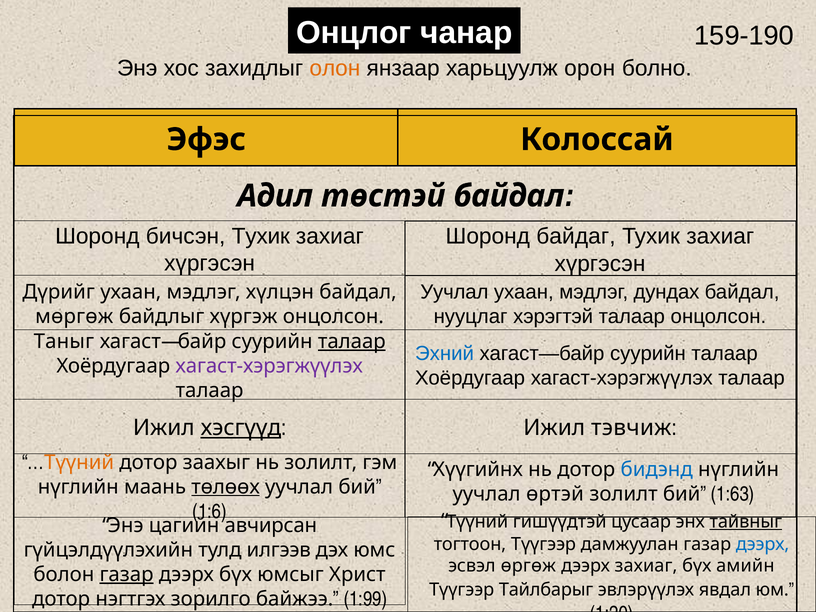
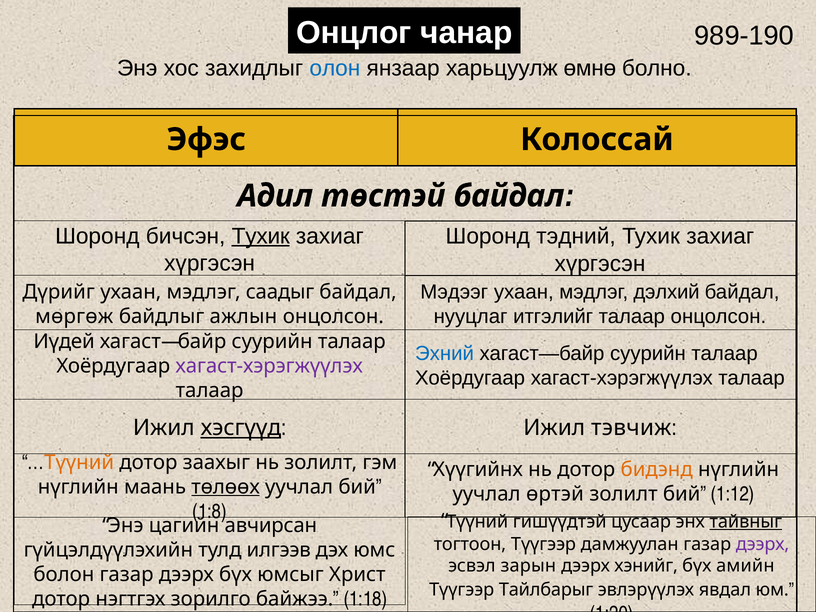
159-190: 159-190 -> 989-190
олон colour: orange -> blue
орон: орон -> өмнө
Тухик at (261, 236) underline: none -> present
байдаг: байдаг -> тэдний
Уучлал at (454, 292): Уучлал -> Мэдээг
дундах: дундах -> дэлхий
хүлцэн: хүлцэн -> саадыг
хэрэгтэй: хэрэгтэй -> итгэлийг
хүргэж: хүргэж -> ажлын
Таныг: Таныг -> Иүдей
талаар at (352, 341) underline: present -> none
бидэнд colour: blue -> orange
1:63: 1:63 -> 1:12
1:6: 1:6 -> 1:8
дээрх at (763, 544) colour: blue -> purple
өргөж: өргөж -> зарын
дээрх захиаг: захиаг -> хэнийг
газар at (127, 575) underline: present -> none
1:99: 1:99 -> 1:18
